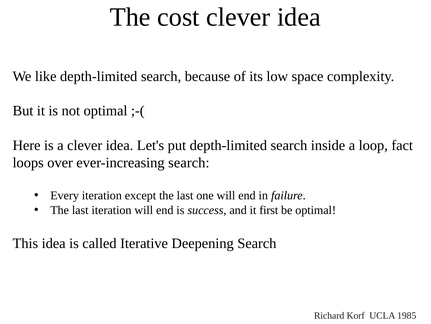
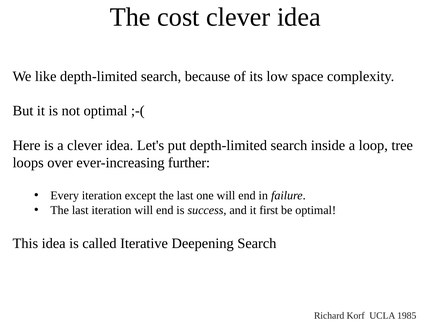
fact: fact -> tree
ever-increasing search: search -> further
